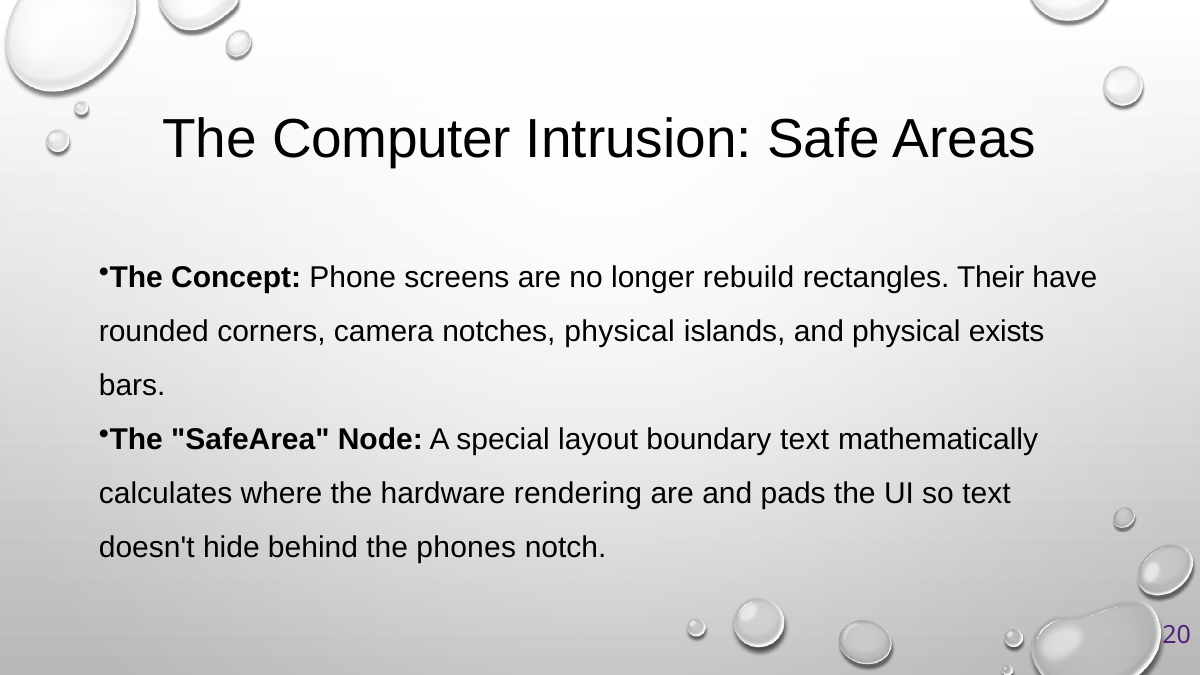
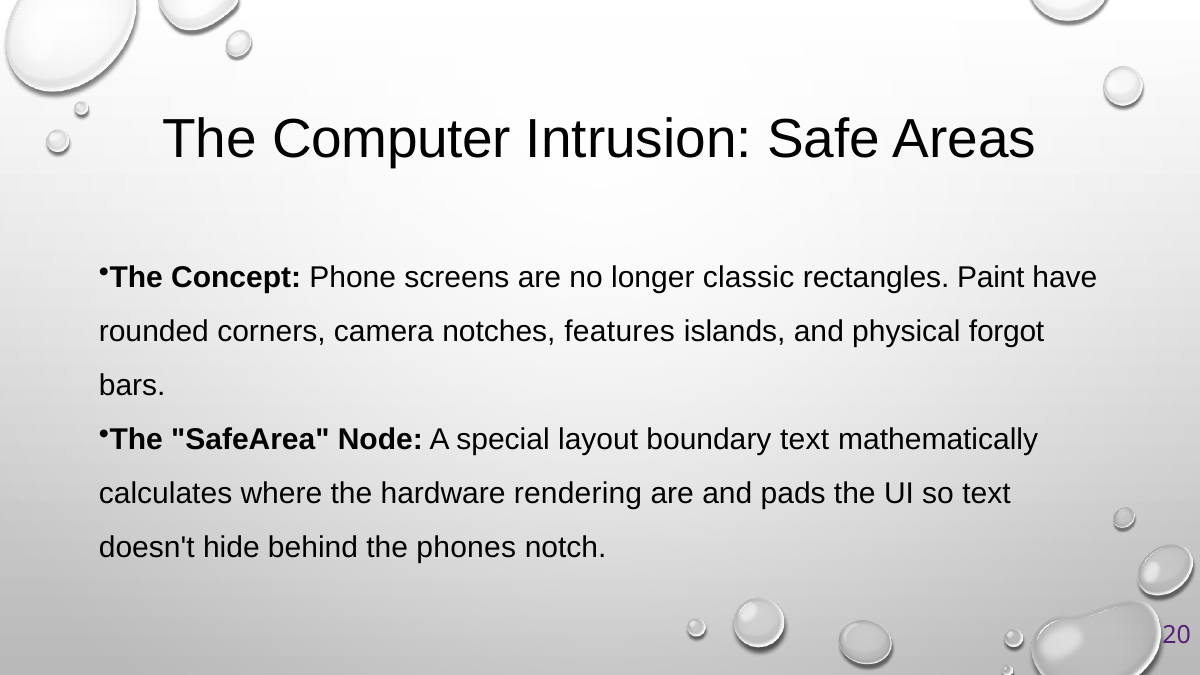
rebuild: rebuild -> classic
Their: Their -> Paint
notches physical: physical -> features
exists: exists -> forgot
